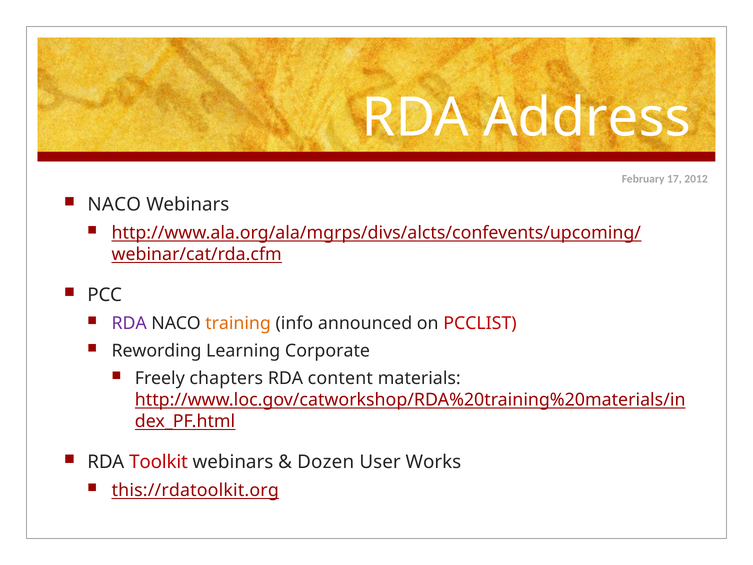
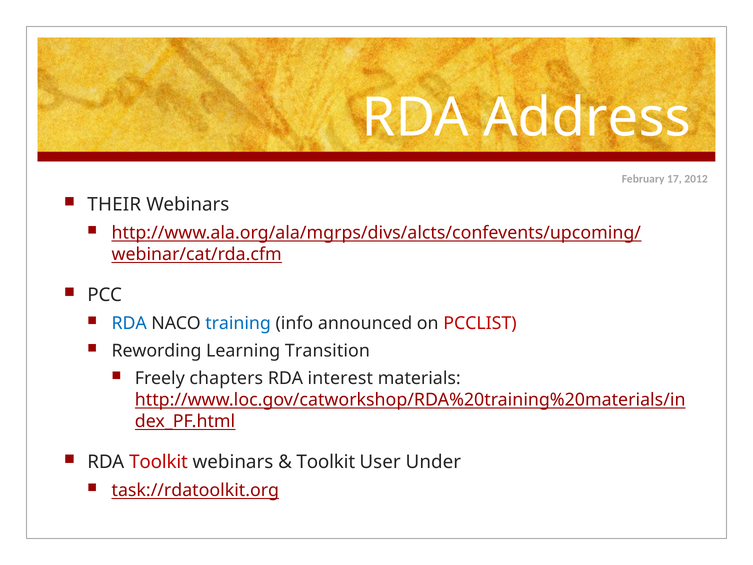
NACO at (114, 205): NACO -> THEIR
RDA at (129, 323) colour: purple -> blue
training colour: orange -> blue
Corporate: Corporate -> Transition
content: content -> interest
Dozen at (326, 462): Dozen -> Toolkit
Works: Works -> Under
this://rdatoolkit.org: this://rdatoolkit.org -> task://rdatoolkit.org
